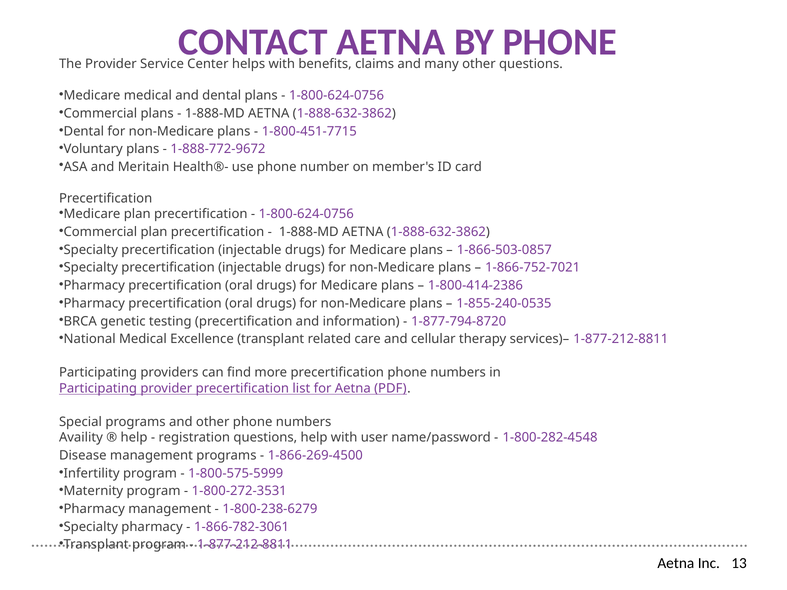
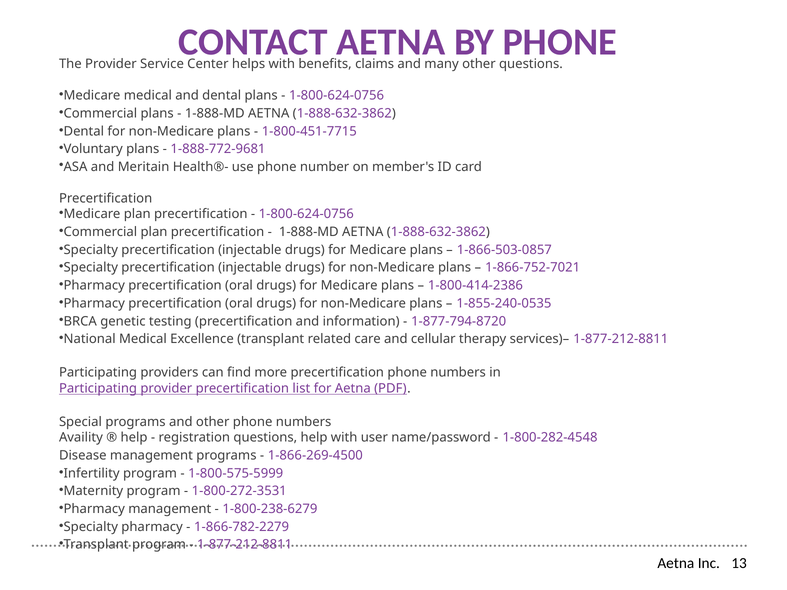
1-888-772-9672: 1-888-772-9672 -> 1-888-772-9681
1-866-782-3061: 1-866-782-3061 -> 1-866-782-2279
